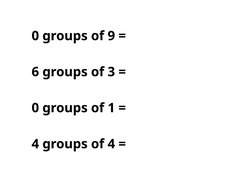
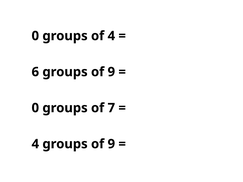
of 9: 9 -> 4
6 groups of 3: 3 -> 9
1: 1 -> 7
4 groups of 4: 4 -> 9
